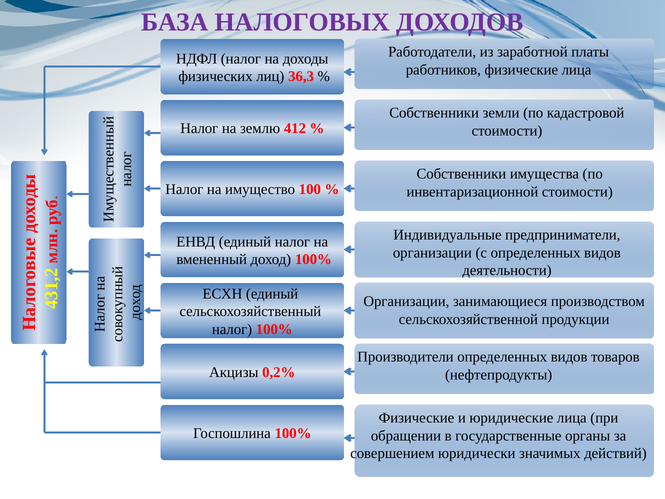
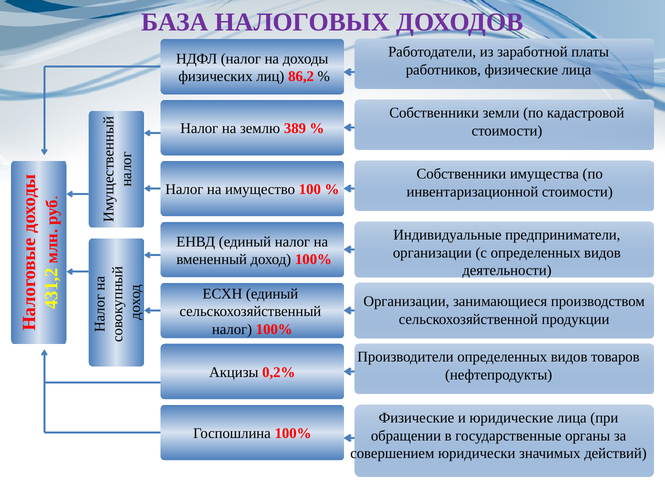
36,3: 36,3 -> 86,2
412: 412 -> 389
